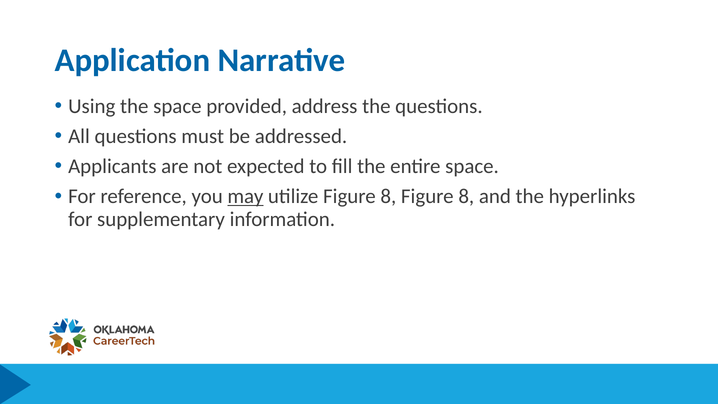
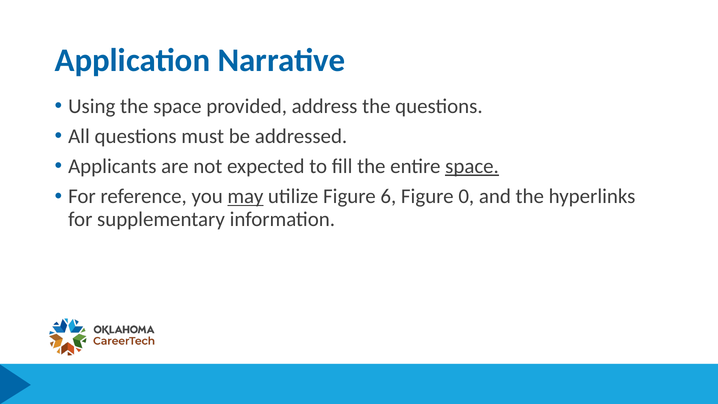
space at (472, 166) underline: none -> present
utilize Figure 8: 8 -> 6
8 at (466, 196): 8 -> 0
